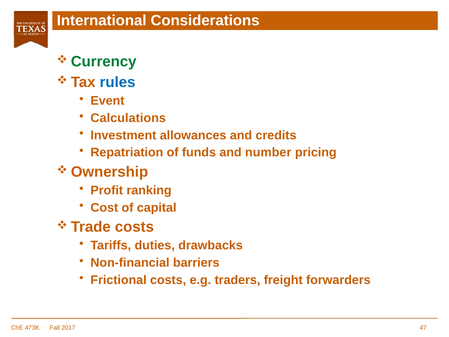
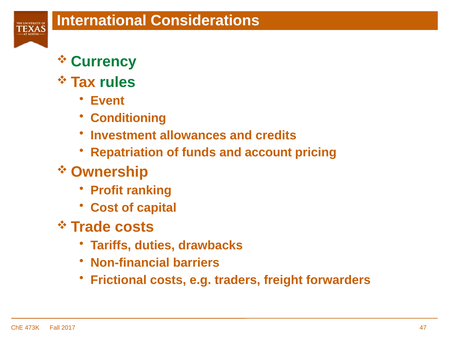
rules colour: blue -> green
Calculations: Calculations -> Conditioning
number: number -> account
